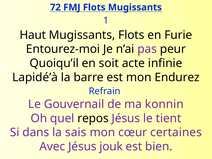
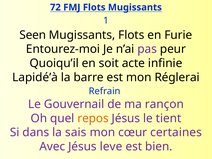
Haut: Haut -> Seen
Endurez: Endurez -> Réglerai
konnin: konnin -> rançon
repos colour: black -> orange
jouk: jouk -> leve
